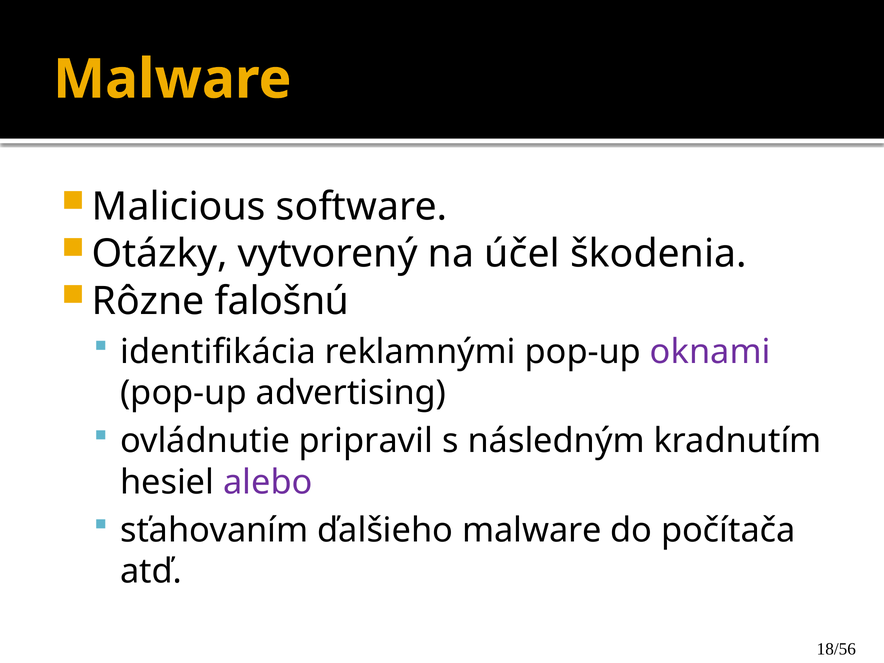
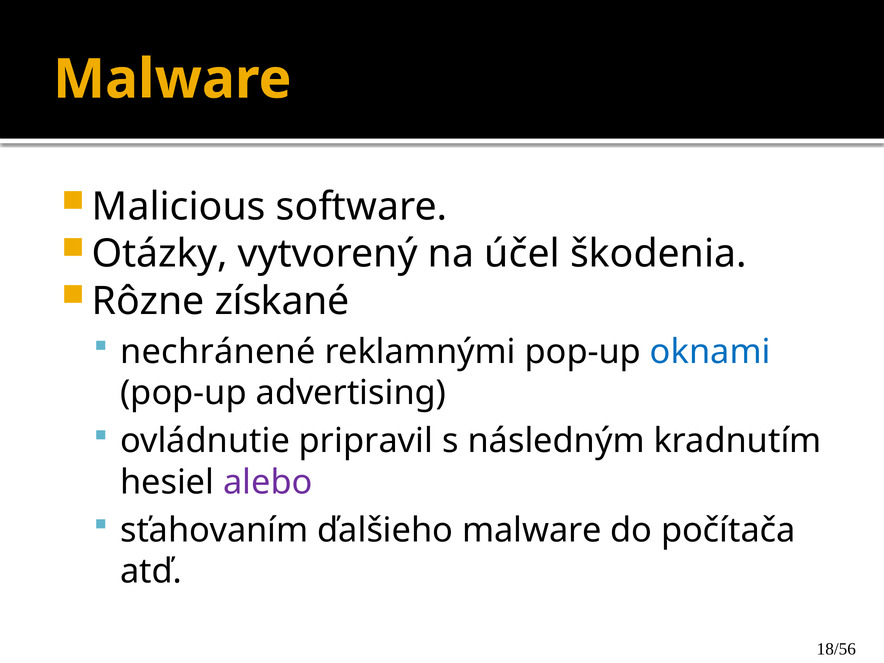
falošnú: falošnú -> získané
identifikácia: identifikácia -> nechránené
oknami colour: purple -> blue
